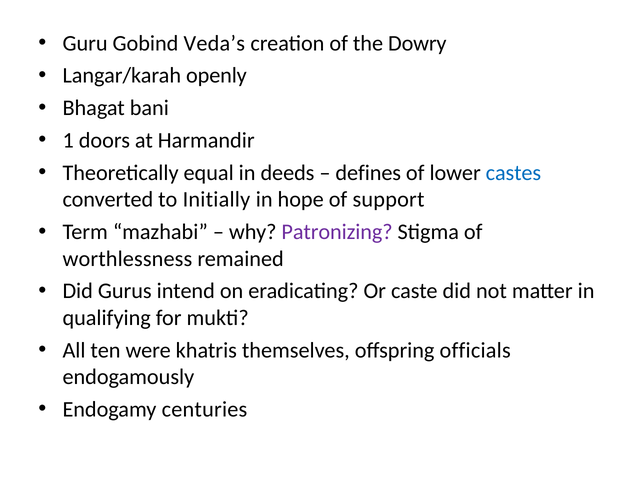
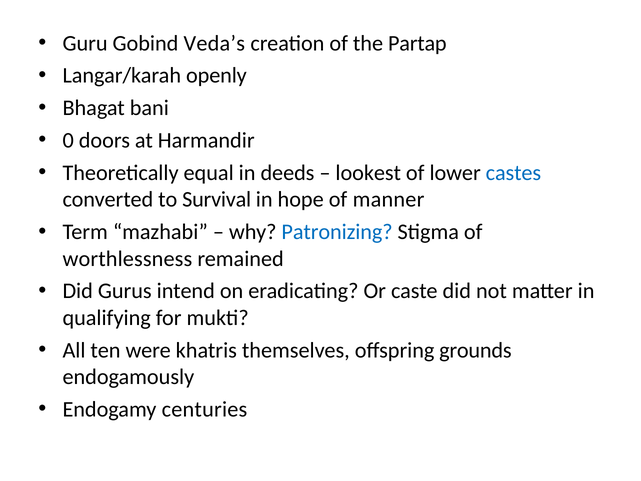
Dowry: Dowry -> Partap
1: 1 -> 0
defines: defines -> lookest
Initially: Initially -> Survival
support: support -> manner
Patronizing colour: purple -> blue
officials: officials -> grounds
